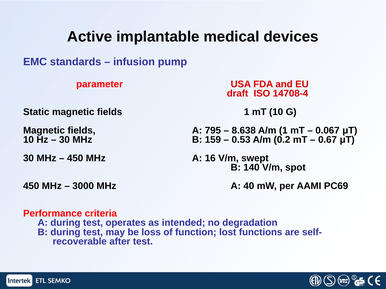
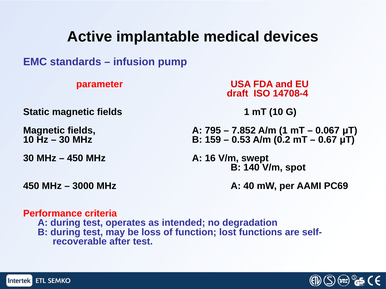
8.638: 8.638 -> 7.852
